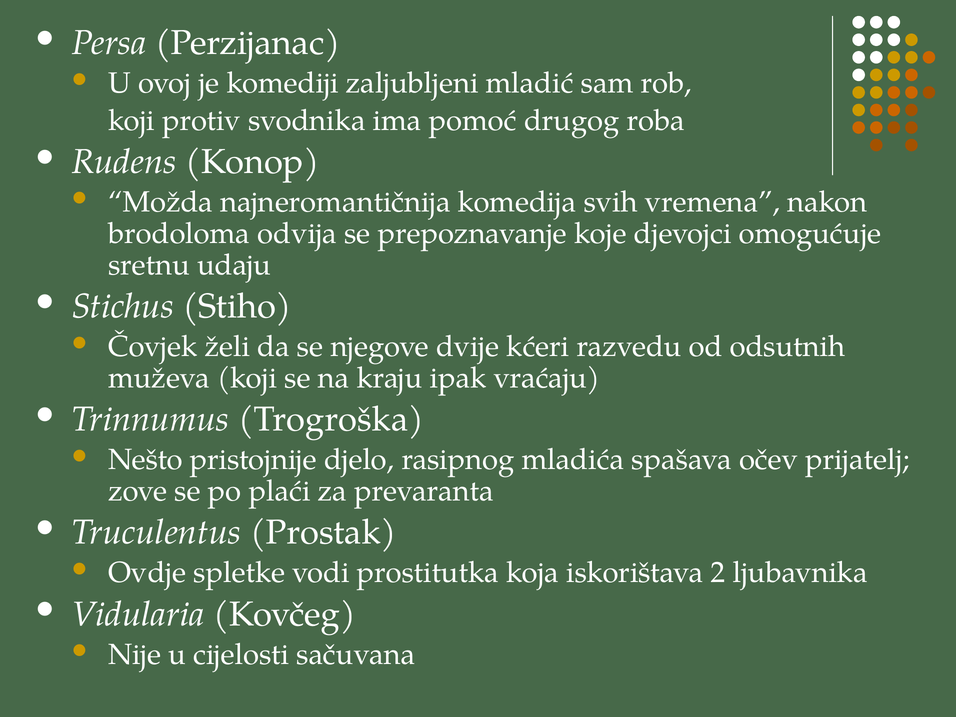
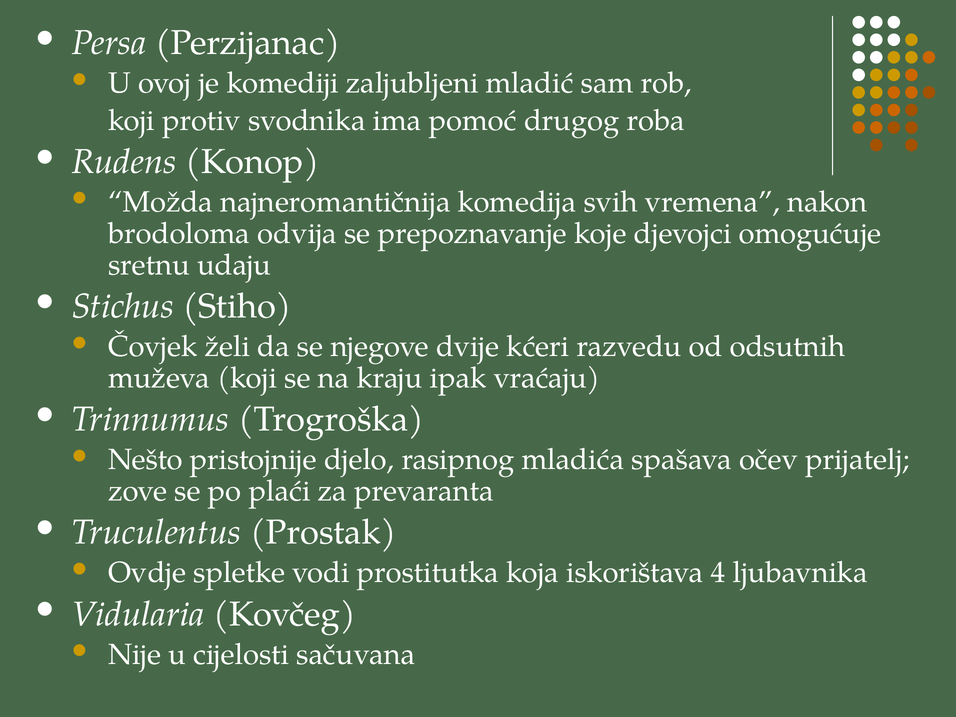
2: 2 -> 4
